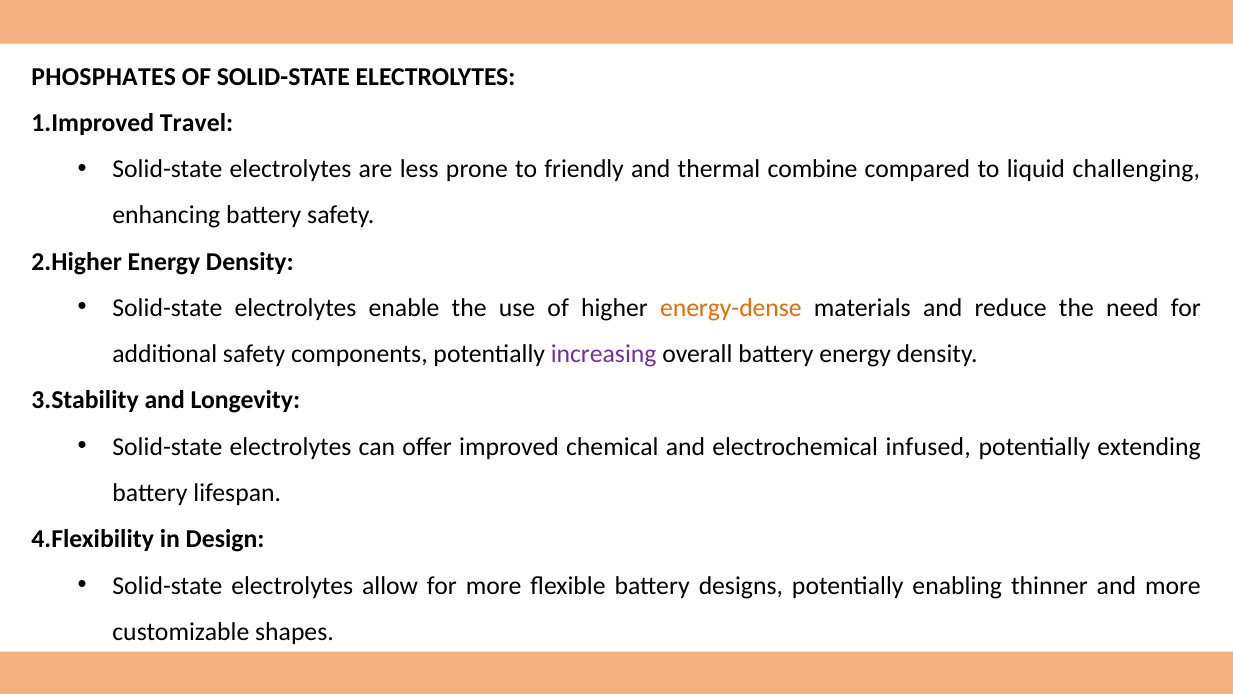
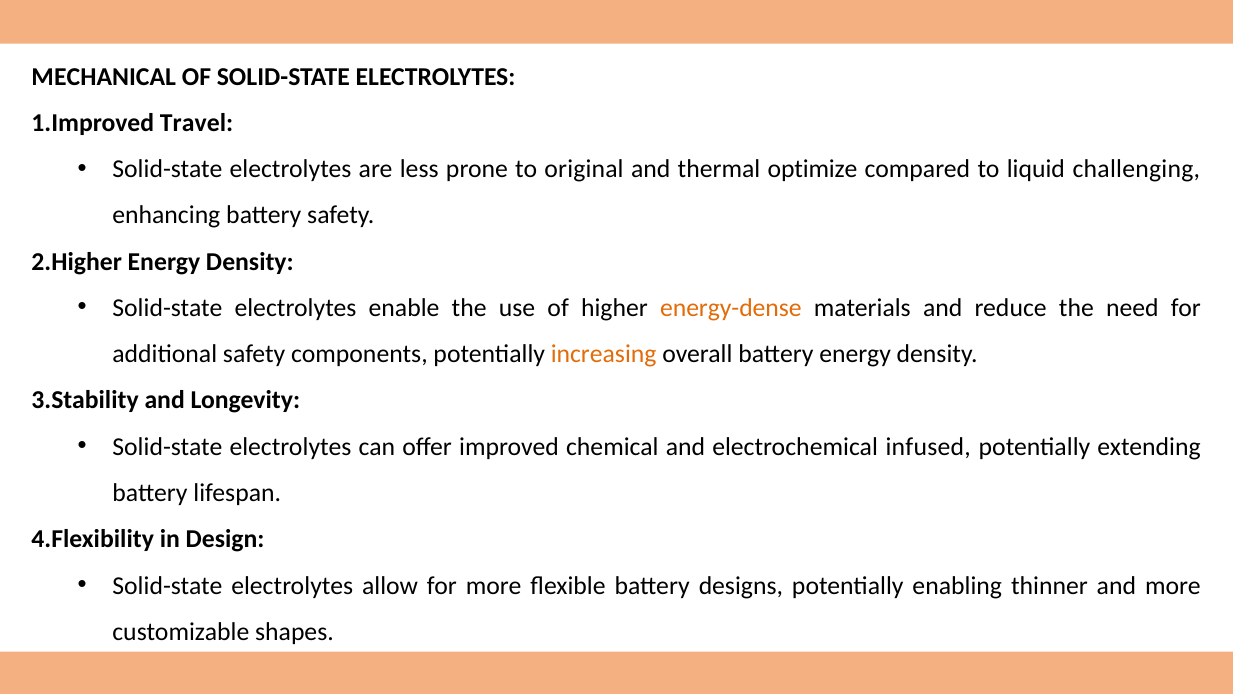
PHOSPHATES: PHOSPHATES -> MECHANICAL
friendly: friendly -> original
combine: combine -> optimize
increasing colour: purple -> orange
